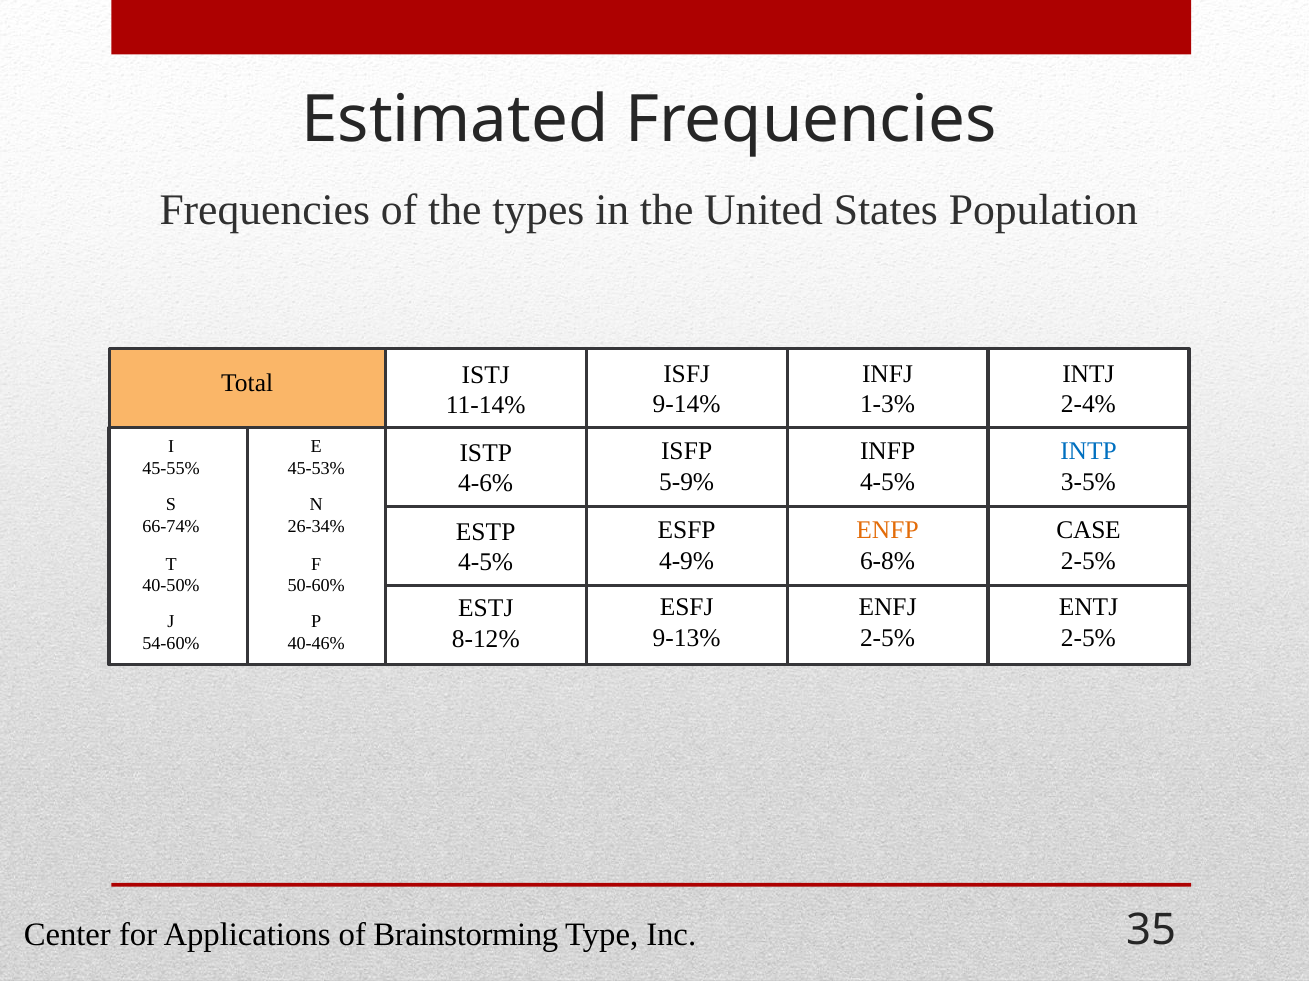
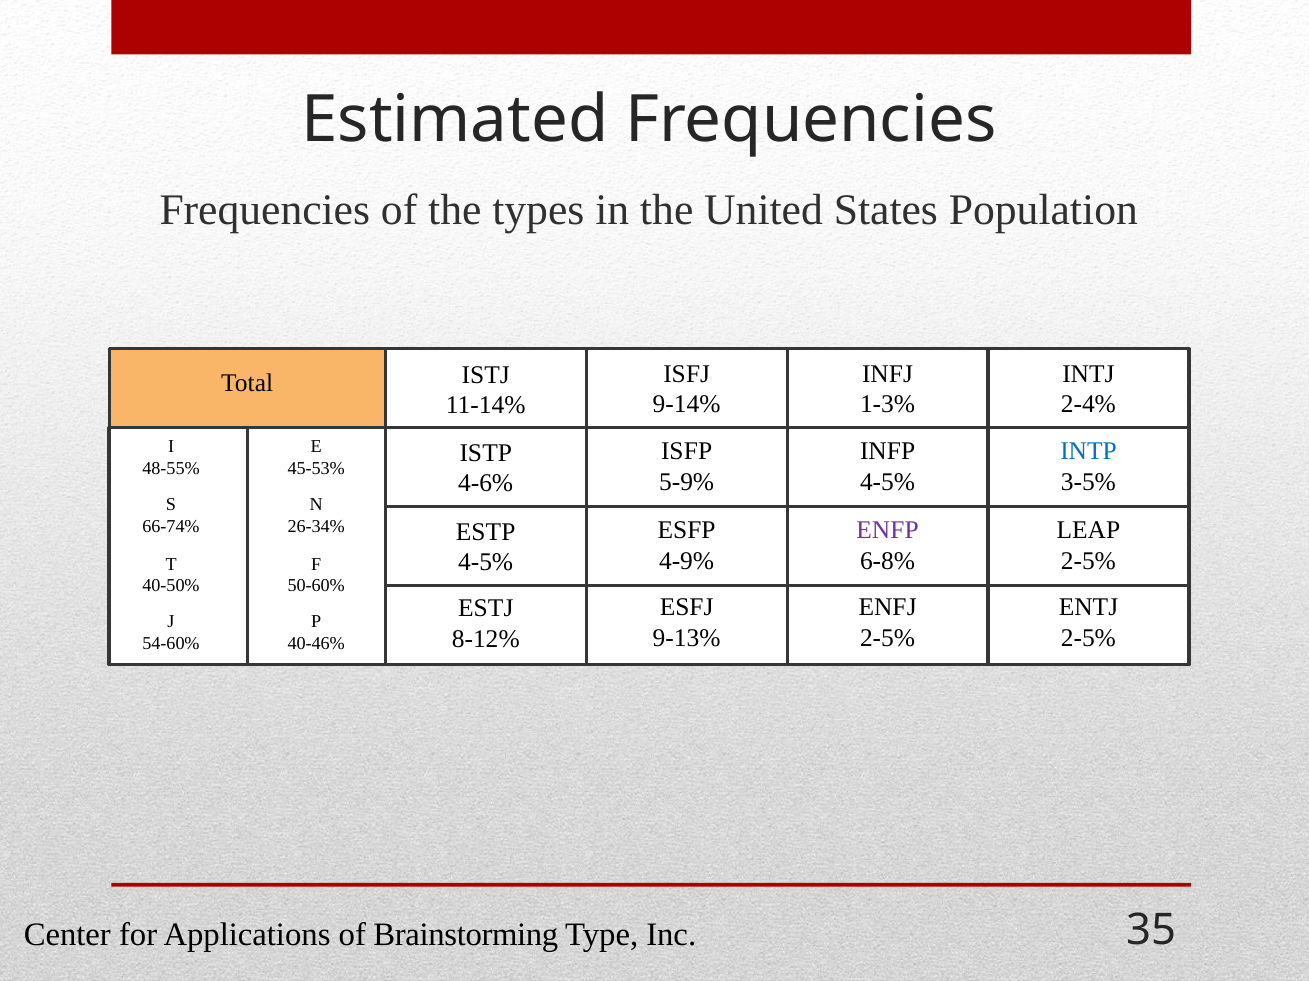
45-55%: 45-55% -> 48-55%
ENFP colour: orange -> purple
CASE: CASE -> LEAP
